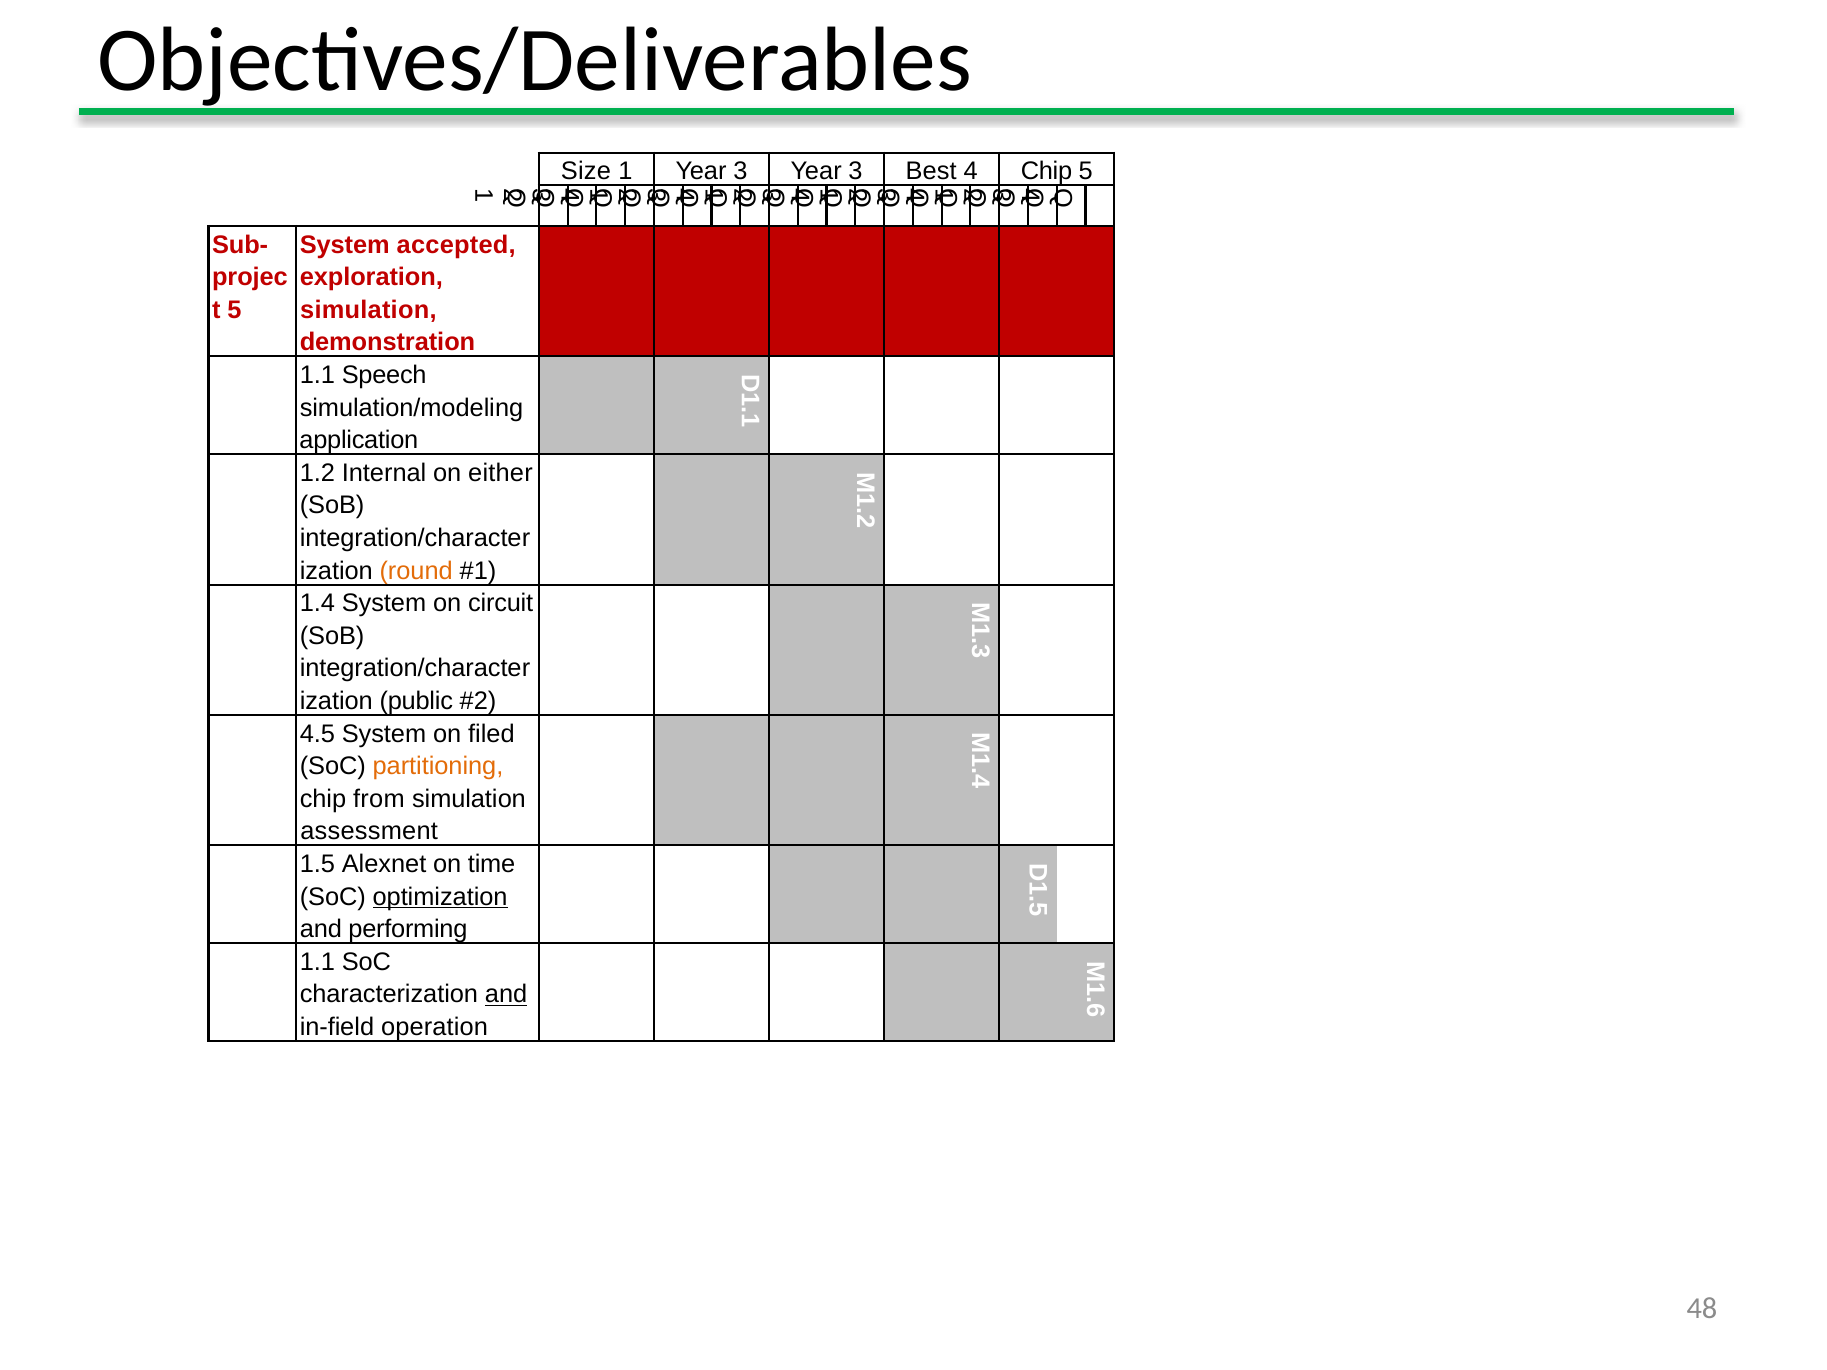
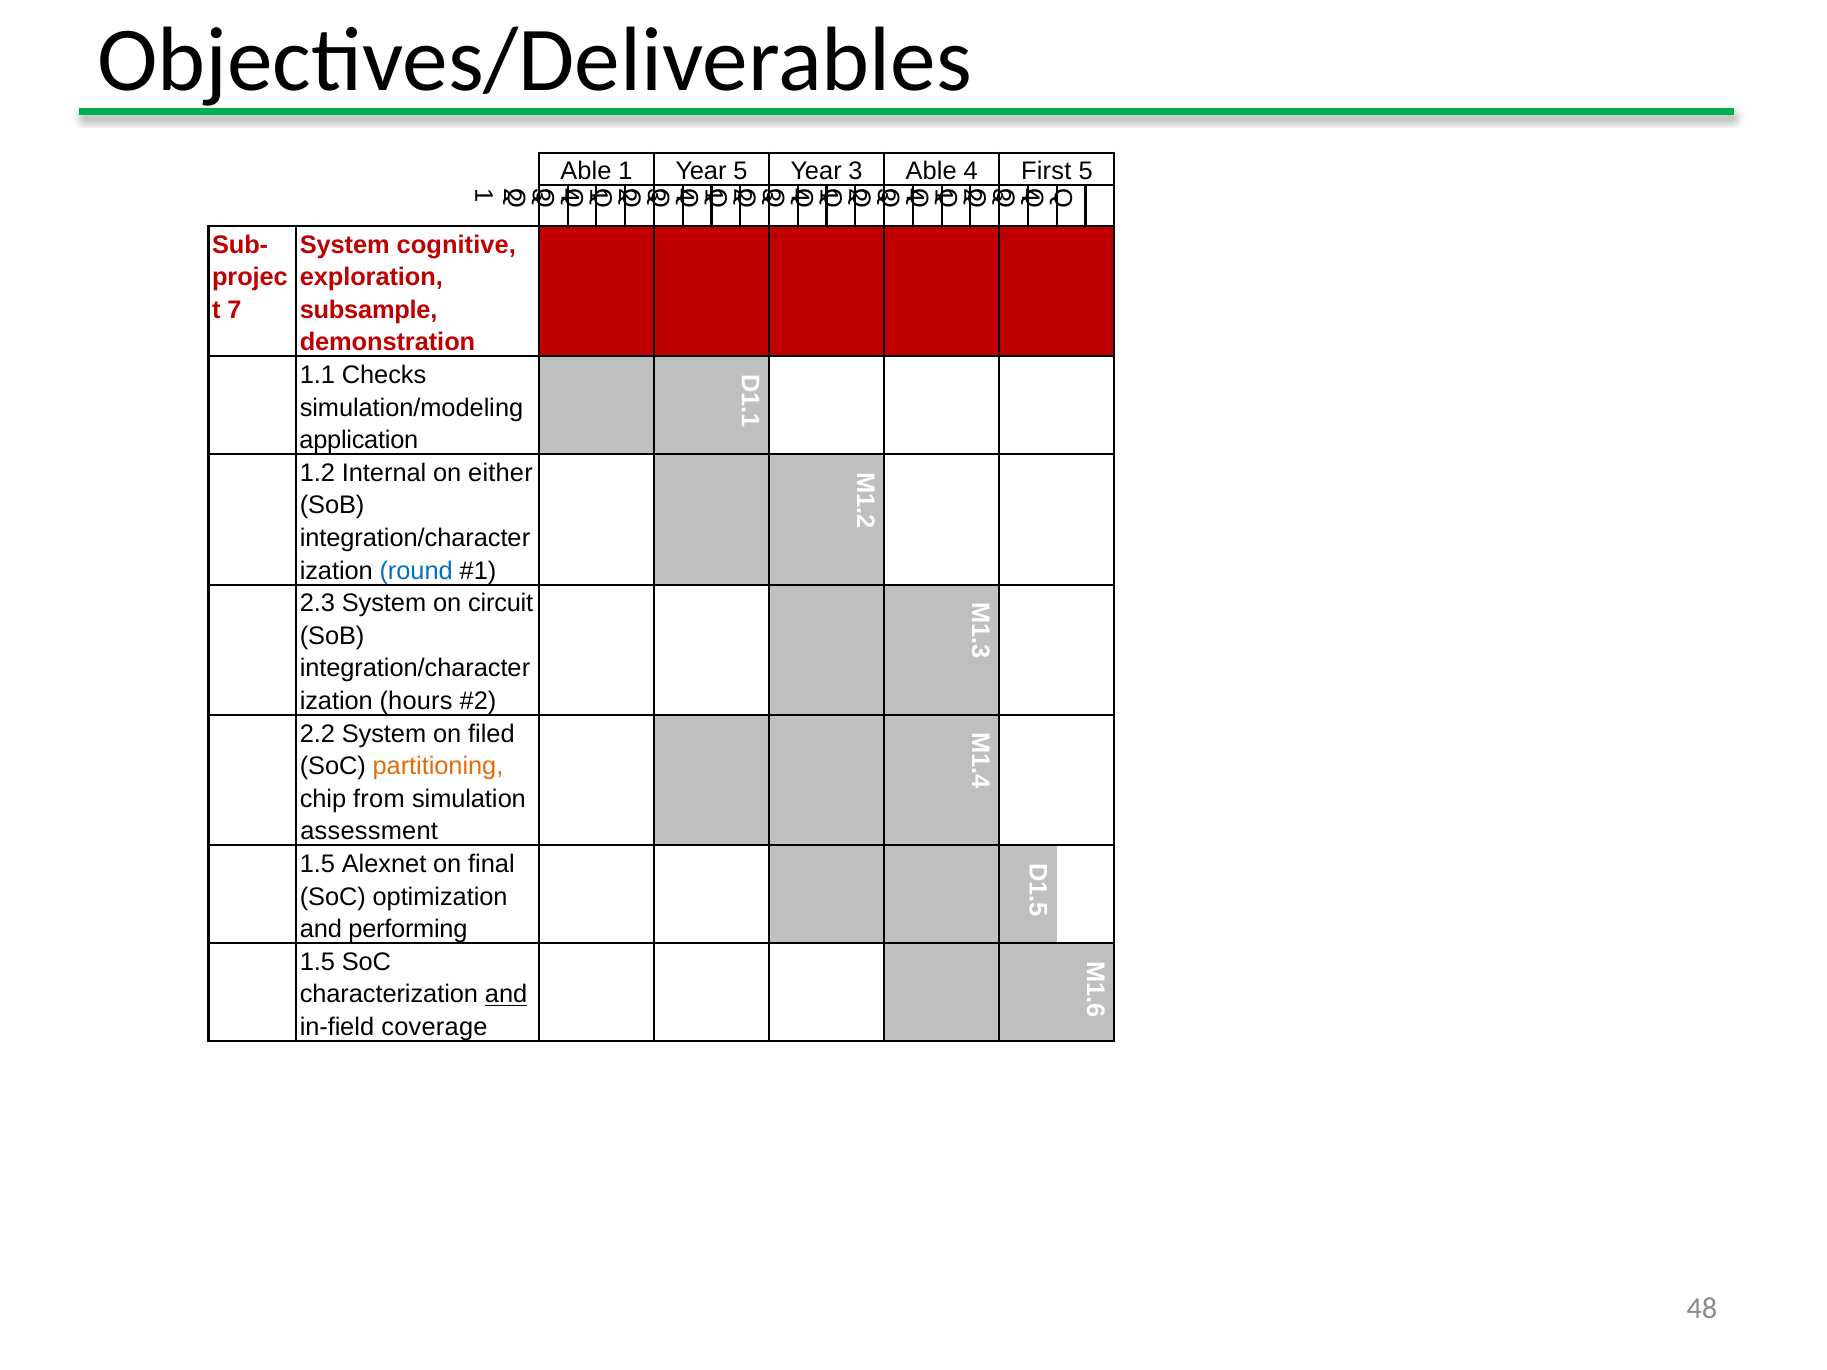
Size at (586, 172): Size -> Able
1 Year 3: 3 -> 5
3 Best: Best -> Able
4 Chip: Chip -> First
accepted: accepted -> cognitive
5 at (234, 310): 5 -> 7
simulation at (368, 310): simulation -> subsample
Speech: Speech -> Checks
round colour: orange -> blue
1.4: 1.4 -> 2.3
public: public -> hours
4.5: 4.5 -> 2.2
time: time -> final
optimization underline: present -> none
1.1 at (317, 962): 1.1 -> 1.5
operation: operation -> coverage
